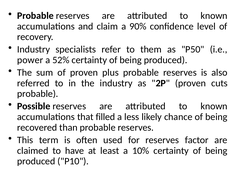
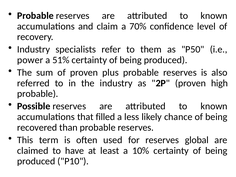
90%: 90% -> 70%
52%: 52% -> 51%
cuts: cuts -> high
factor: factor -> global
